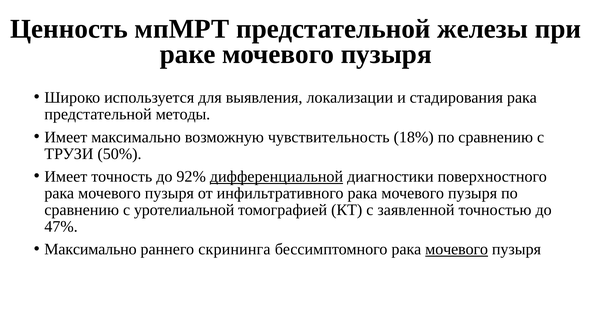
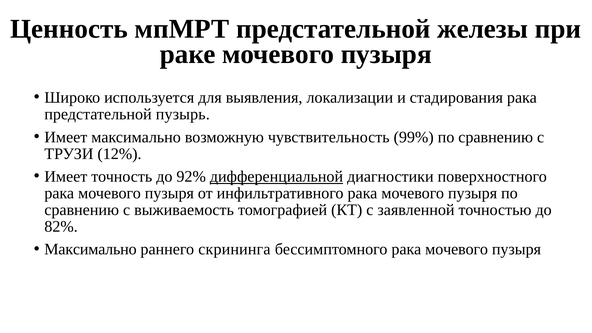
методы: методы -> пузырь
18%: 18% -> 99%
50%: 50% -> 12%
уротелиальной: уротелиальной -> выживаемость
47%: 47% -> 82%
мочевого at (457, 249) underline: present -> none
